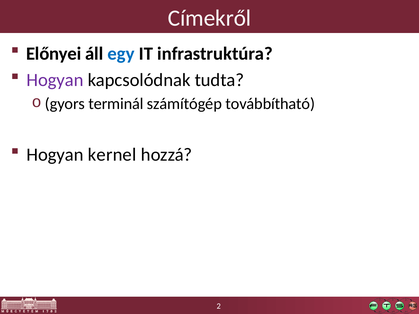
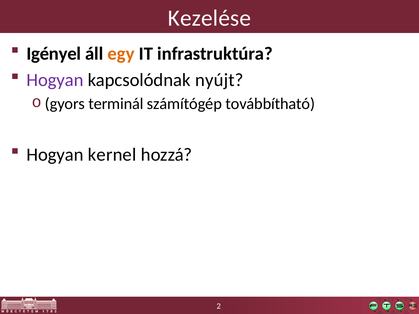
Címekről: Címekről -> Kezelése
Előnyei: Előnyei -> Igényel
egy colour: blue -> orange
tudta: tudta -> nyújt
